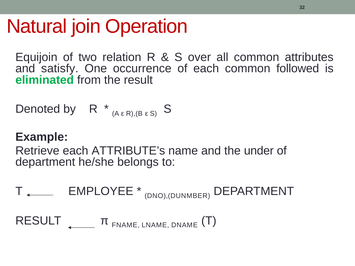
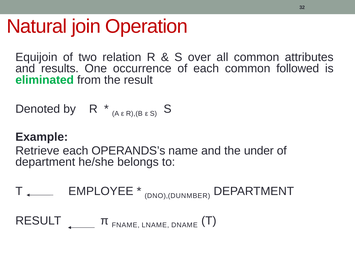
satisfy: satisfy -> results
ATTRIBUTE’s: ATTRIBUTE’s -> OPERANDS’s
